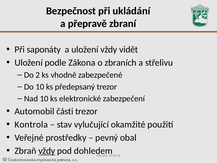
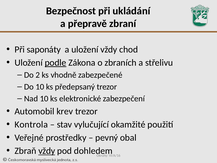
vidět: vidět -> chod
podle underline: none -> present
části: části -> krev
